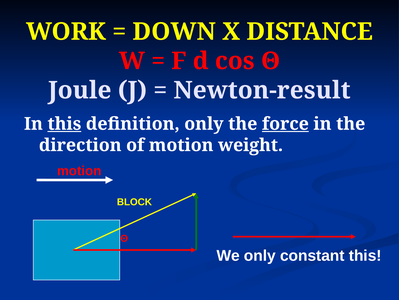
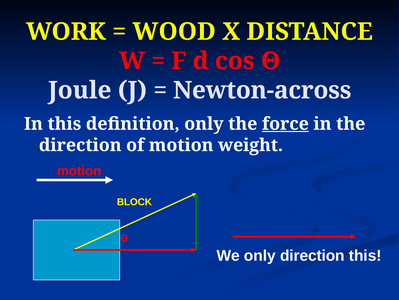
DOWN: DOWN -> WOOD
Newton-result: Newton-result -> Newton-across
this at (64, 124) underline: present -> none
only constant: constant -> direction
